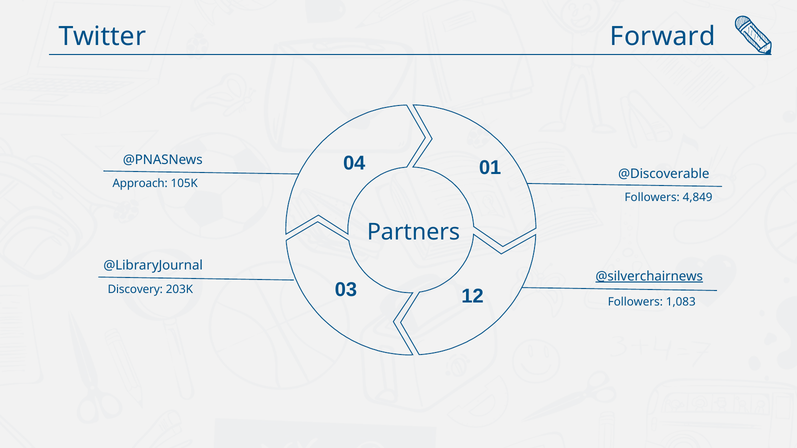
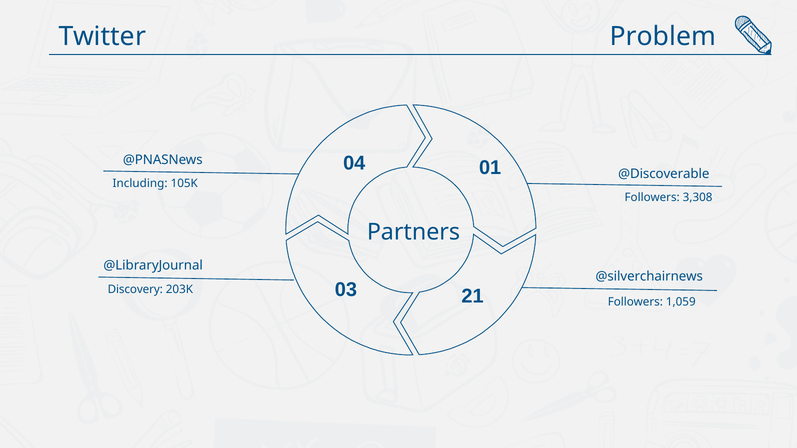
Forward: Forward -> Problem
Approach: Approach -> Including
4,849: 4,849 -> 3,308
@silverchairnews underline: present -> none
12: 12 -> 21
1,083: 1,083 -> 1,059
